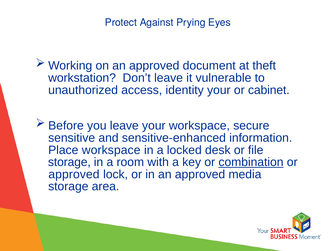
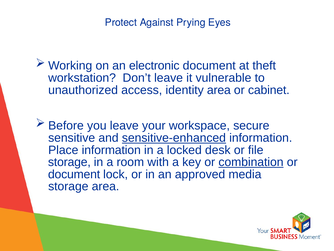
on an approved: approved -> electronic
identity your: your -> area
sensitive-enhanced underline: none -> present
Place workspace: workspace -> information
approved at (74, 174): approved -> document
